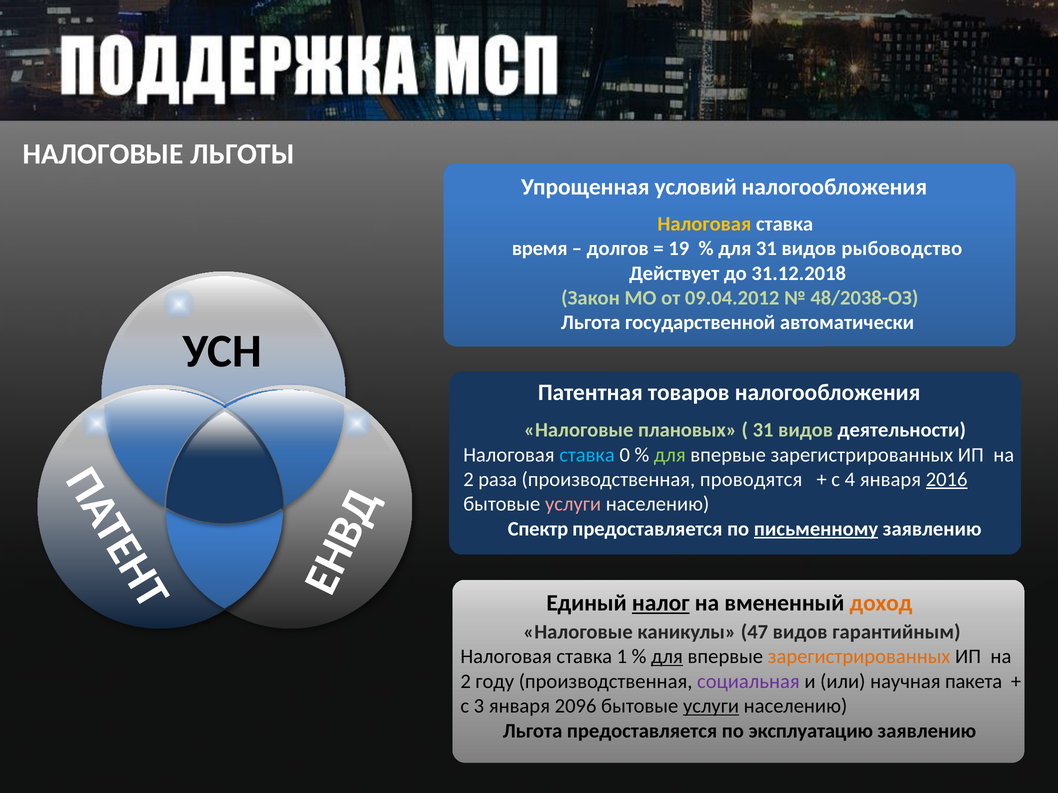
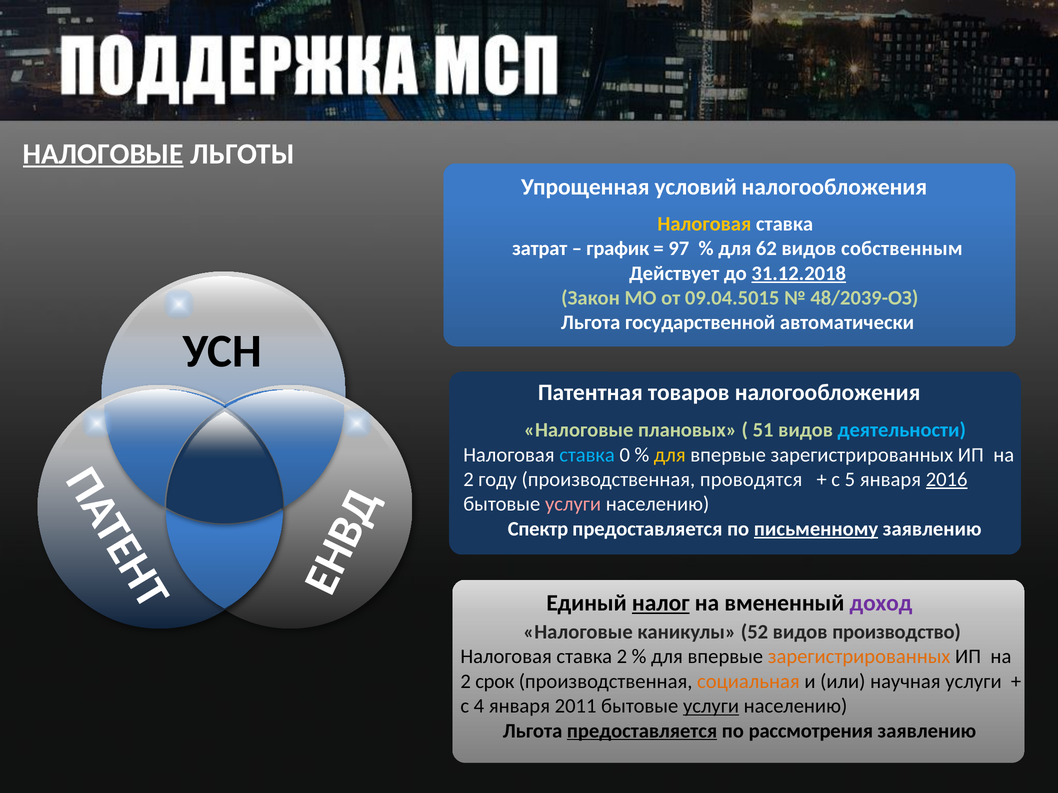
НАЛОГОВЫЕ at (103, 154) underline: none -> present
время: время -> затрат
долгов: долгов -> график
19: 19 -> 97
для 31: 31 -> 62
рыбоводство: рыбоводство -> собственным
31.12.2018 underline: none -> present
09.04.2012: 09.04.2012 -> 09.04.5015
48/2038-ОЗ: 48/2038-ОЗ -> 48/2039-ОЗ
31 at (763, 430): 31 -> 51
деятельности colour: white -> light blue
для at (670, 455) colour: light green -> yellow
раза: раза -> году
4: 4 -> 5
доход colour: orange -> purple
47: 47 -> 52
гарантийным: гарантийным -> производство
ставка 1: 1 -> 2
для at (667, 657) underline: present -> none
году: году -> срок
социальная colour: purple -> orange
научная пакета: пакета -> услуги
3: 3 -> 4
2096: 2096 -> 2011
предоставляется at (642, 731) underline: none -> present
эксплуатацию: эксплуатацию -> рассмотрения
